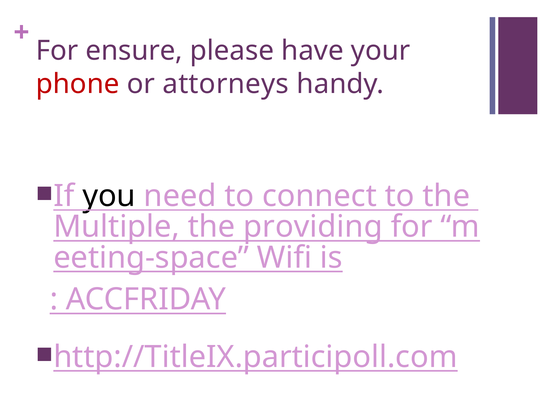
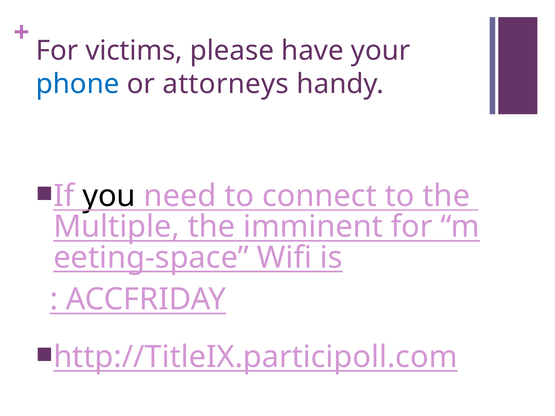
ensure: ensure -> victims
phone colour: red -> blue
providing: providing -> imminent
